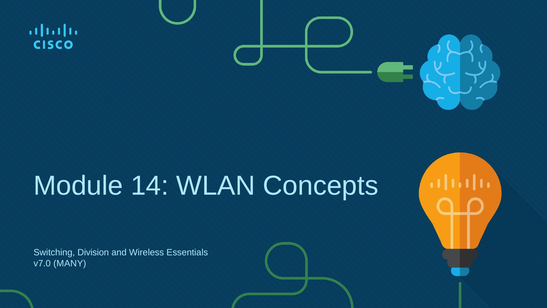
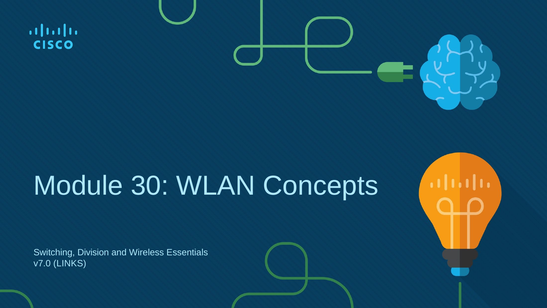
14: 14 -> 30
MANY: MANY -> LINKS
